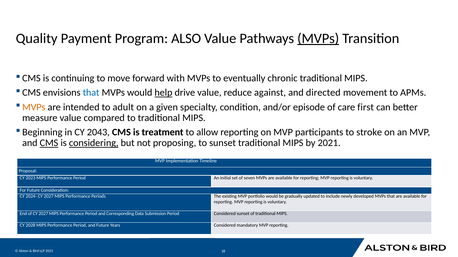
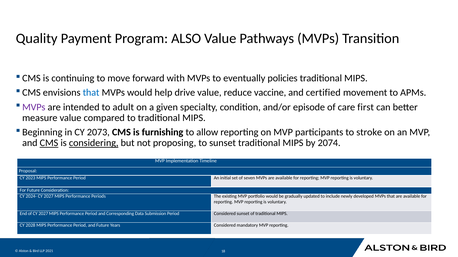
MVPs at (318, 39) underline: present -> none
chronic: chronic -> policies
help underline: present -> none
against: against -> vaccine
directed: directed -> certified
MVPs at (34, 107) colour: orange -> purple
2043: 2043 -> 2073
treatment: treatment -> furnishing
by 2021: 2021 -> 2074
